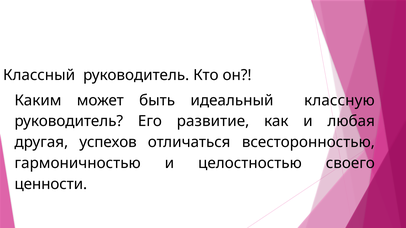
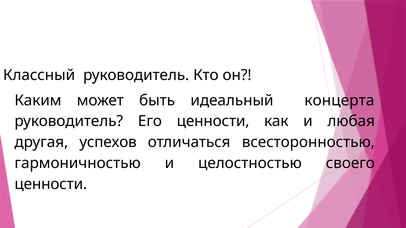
классную: классную -> концерта
Его развитие: развитие -> ценности
